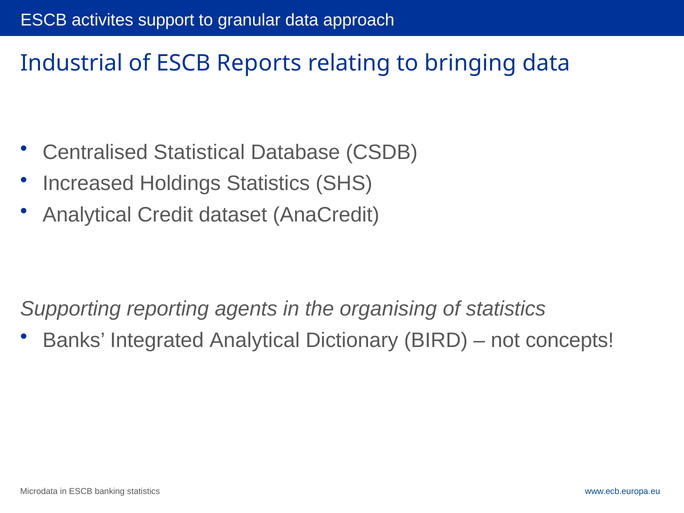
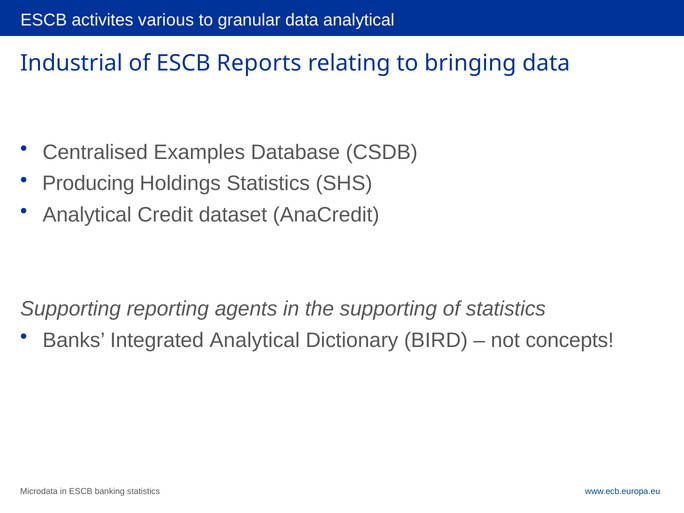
support: support -> various
data approach: approach -> analytical
Statistical: Statistical -> Examples
Increased: Increased -> Producing
the organising: organising -> supporting
